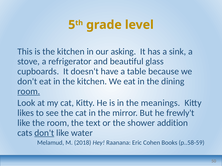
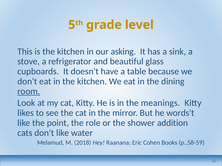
frewly't: frewly't -> words't
the room: room -> point
text: text -> role
don't at (44, 133) underline: present -> none
